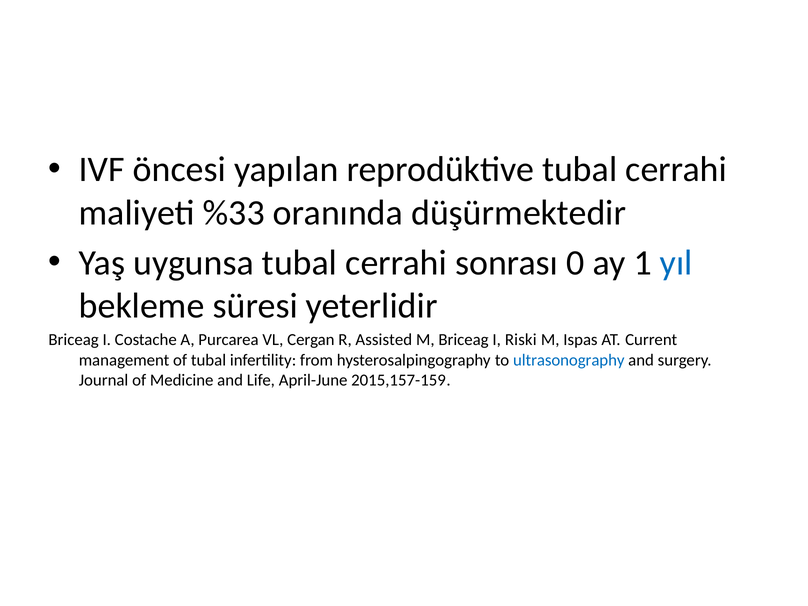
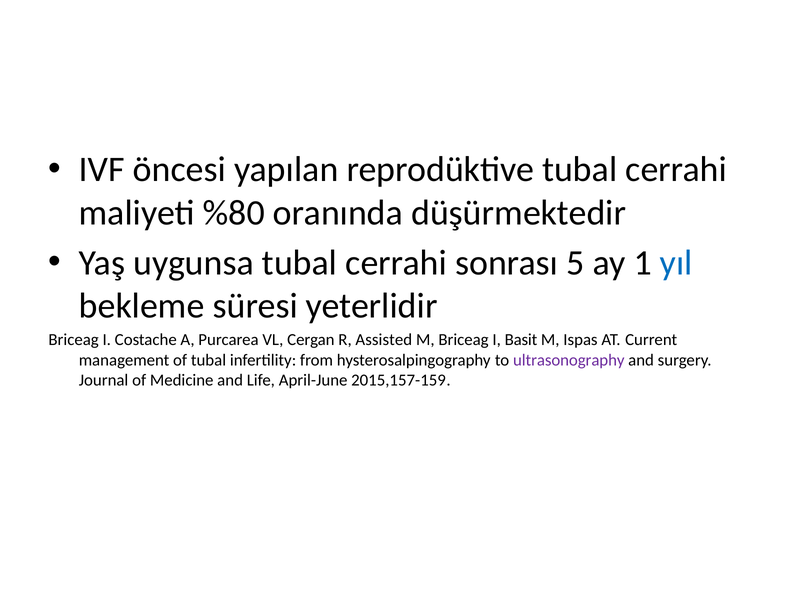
%33: %33 -> %80
0: 0 -> 5
Riski: Riski -> Basit
ultrasonography colour: blue -> purple
